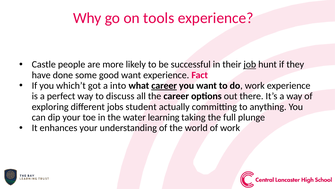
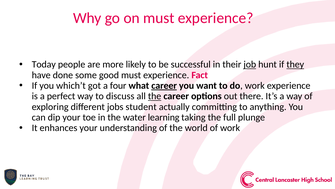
on tools: tools -> must
Castle: Castle -> Today
they underline: none -> present
good want: want -> must
into: into -> four
the at (155, 96) underline: none -> present
